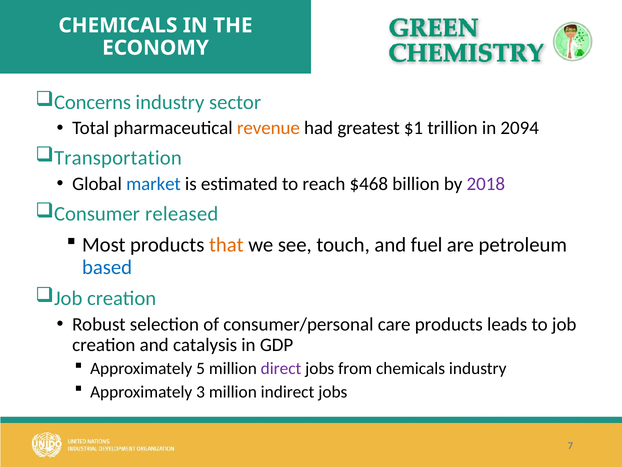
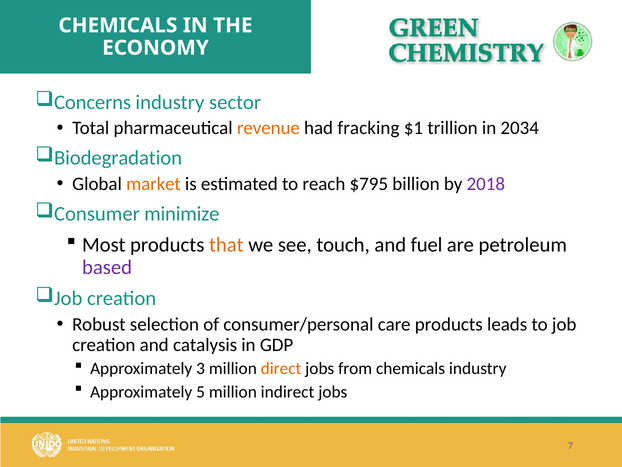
greatest: greatest -> fracking
2094: 2094 -> 2034
Transportation: Transportation -> Biodegradation
market colour: blue -> orange
$468: $468 -> $795
released: released -> minimize
based colour: blue -> purple
5: 5 -> 3
direct colour: purple -> orange
3: 3 -> 5
